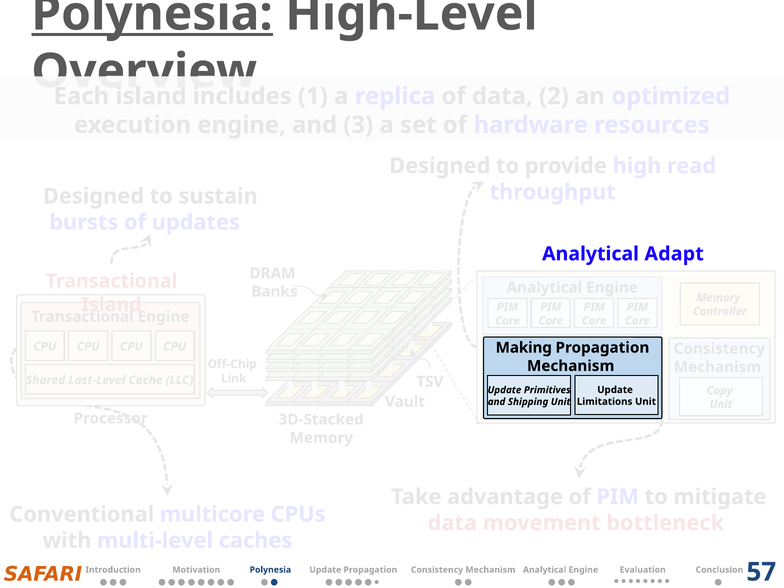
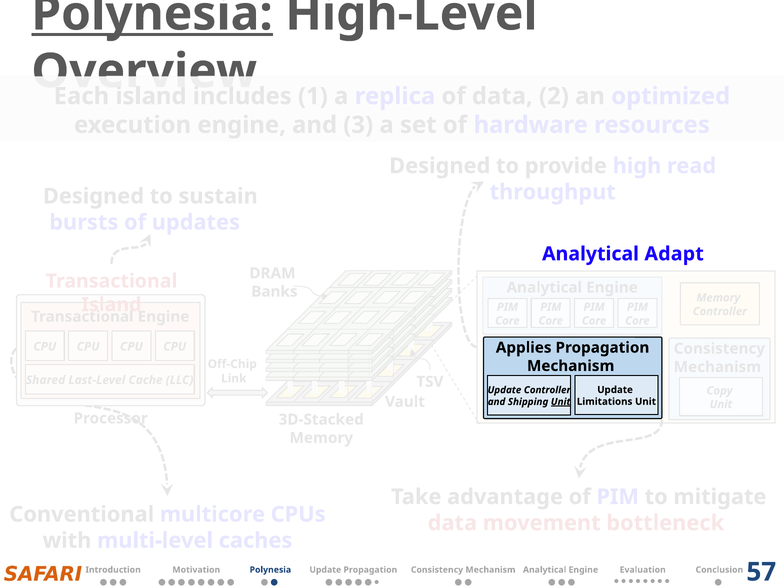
Making: Making -> Applies
Update Primitives: Primitives -> Controller
Unit at (561, 402) underline: none -> present
